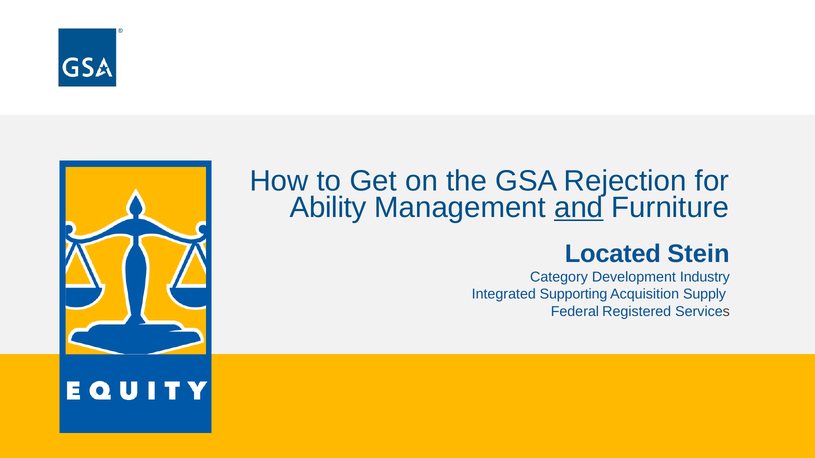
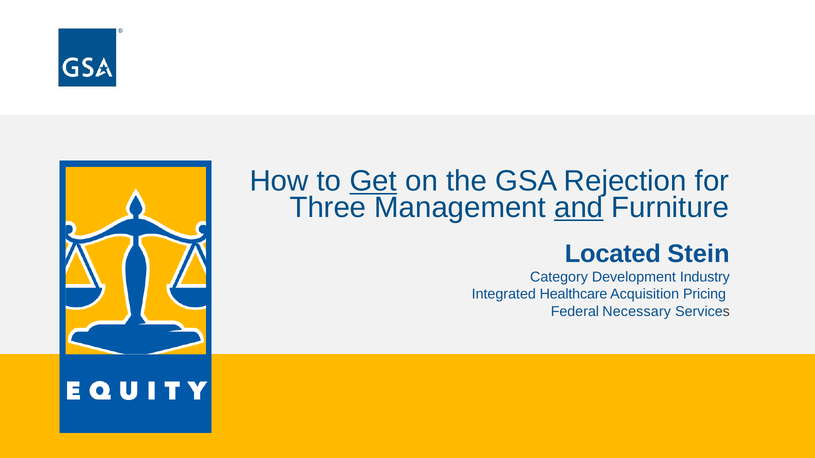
Get underline: none -> present
Ability: Ability -> Three
Supporting: Supporting -> Healthcare
Supply: Supply -> Pricing
Registered: Registered -> Necessary
